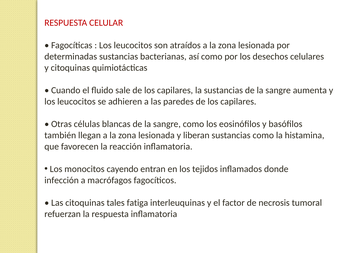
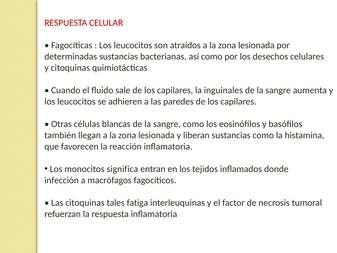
la sustancias: sustancias -> inguinales
cayendo: cayendo -> significa
